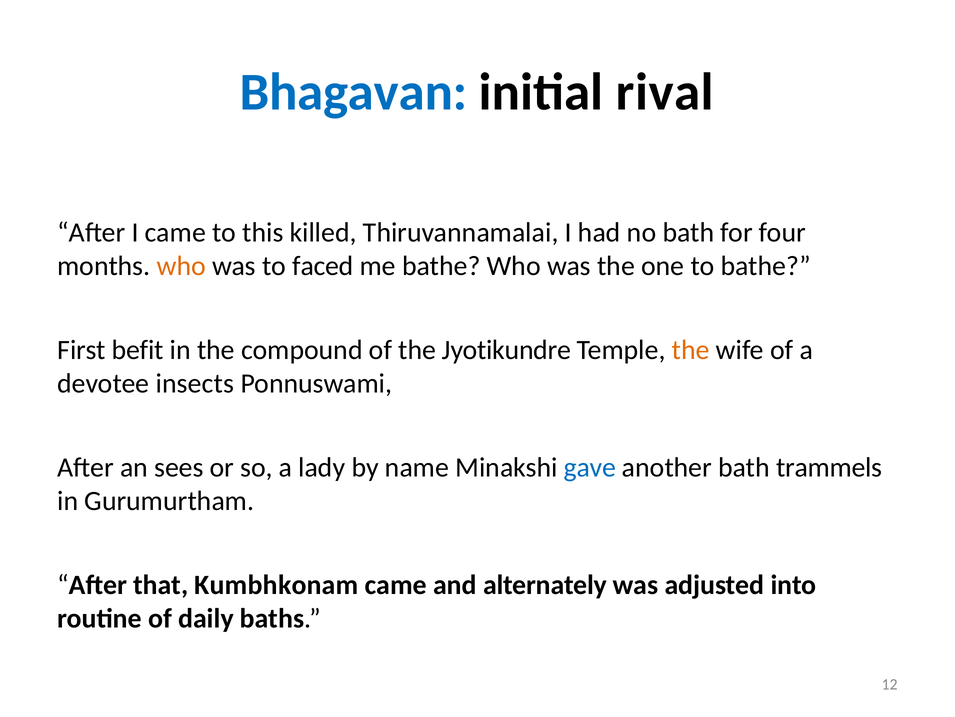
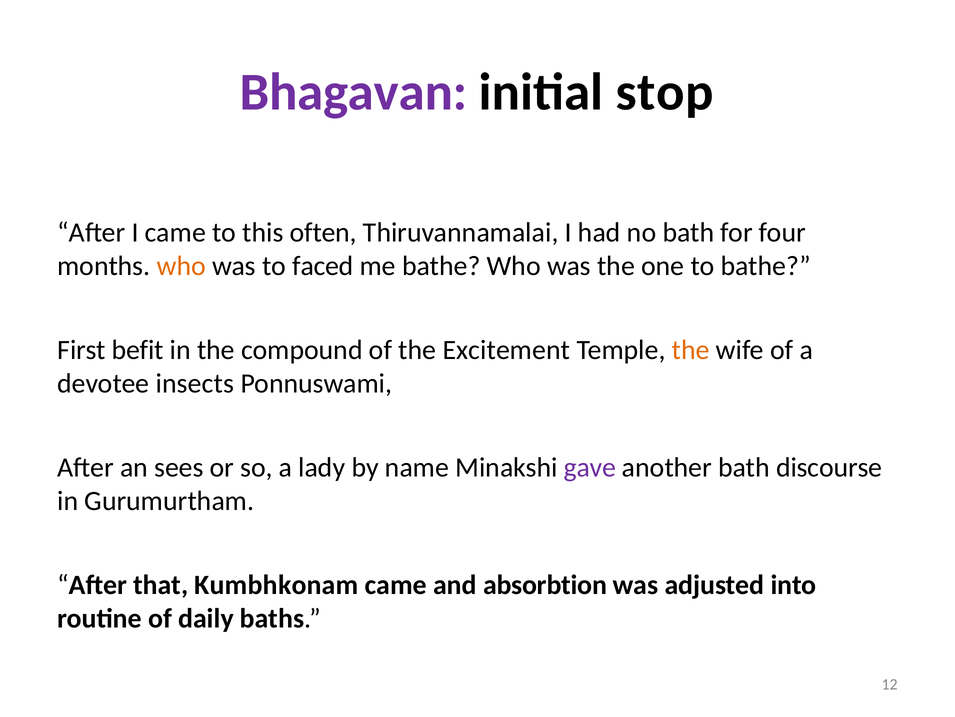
Bhagavan colour: blue -> purple
rival: rival -> stop
killed: killed -> often
Jyotikundre: Jyotikundre -> Excitement
gave colour: blue -> purple
trammels: trammels -> discourse
alternately: alternately -> absorbtion
